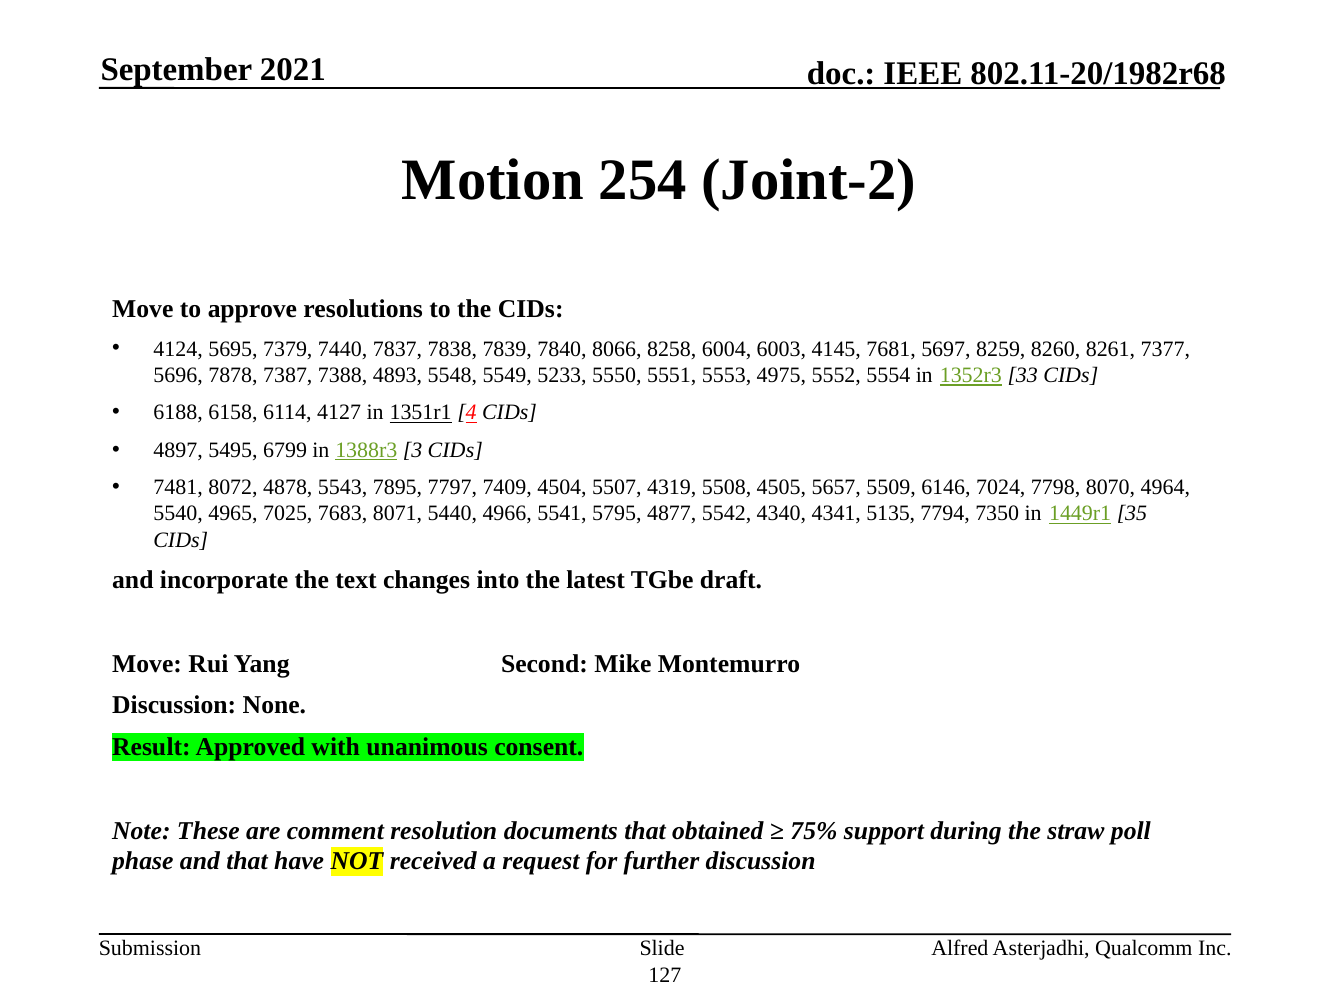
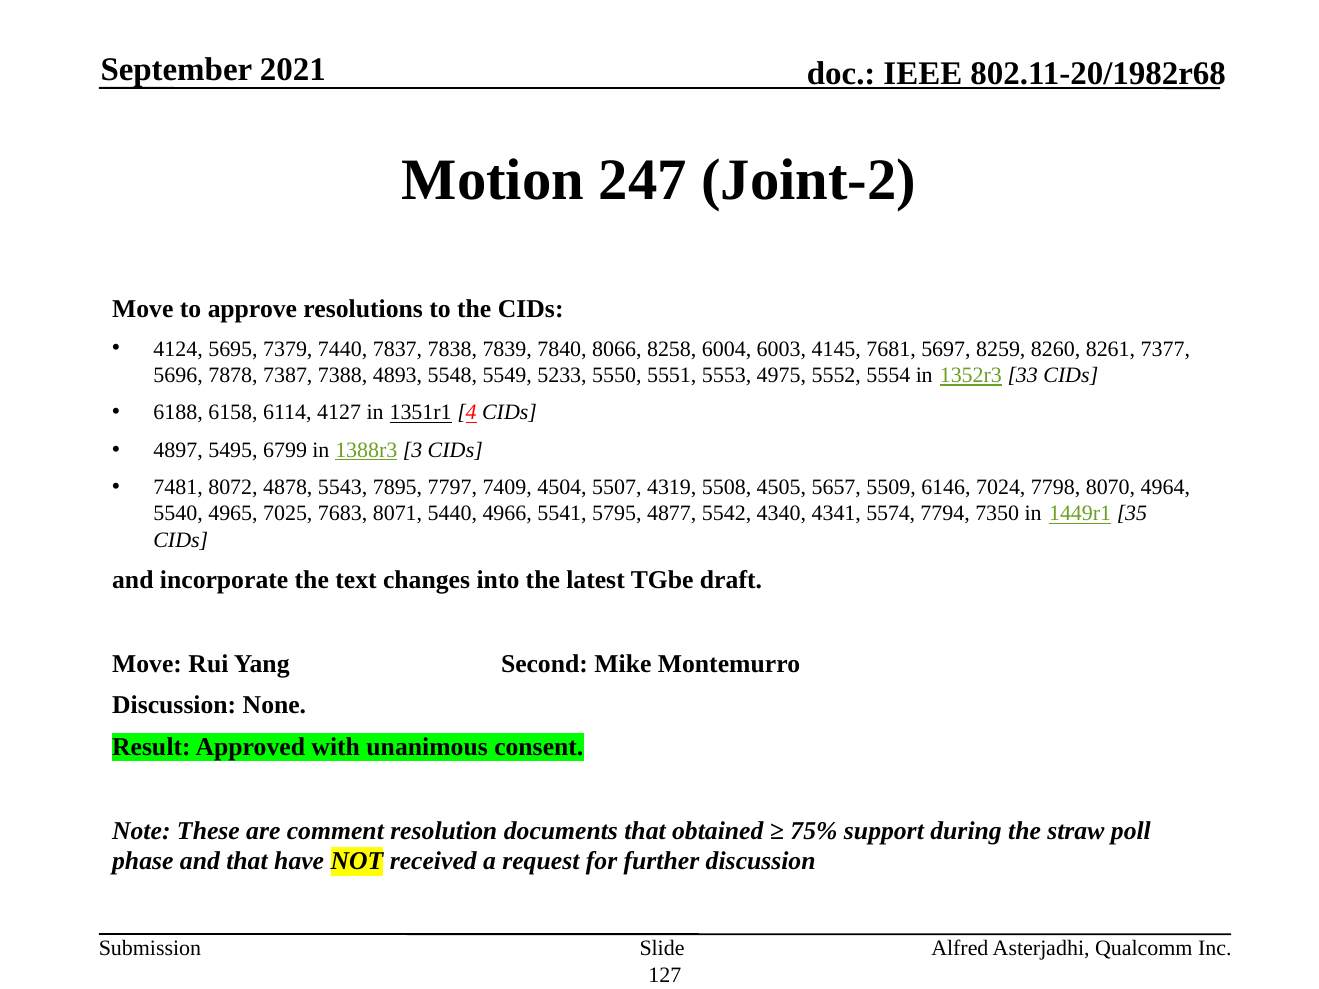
254: 254 -> 247
5135: 5135 -> 5574
